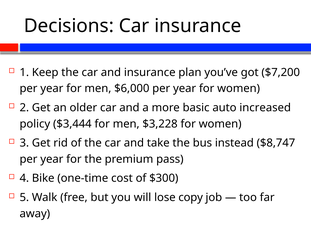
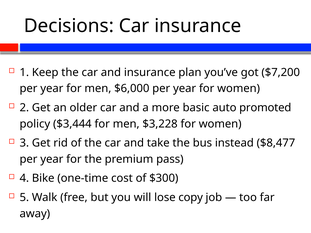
increased: increased -> promoted
$8,747: $8,747 -> $8,477
